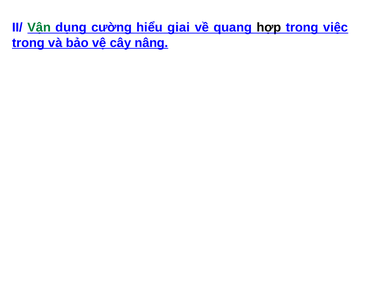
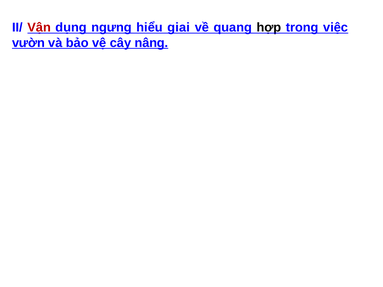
Vận colour: green -> red
cường: cường -> ngưng
trong at (28, 43): trong -> vườn
